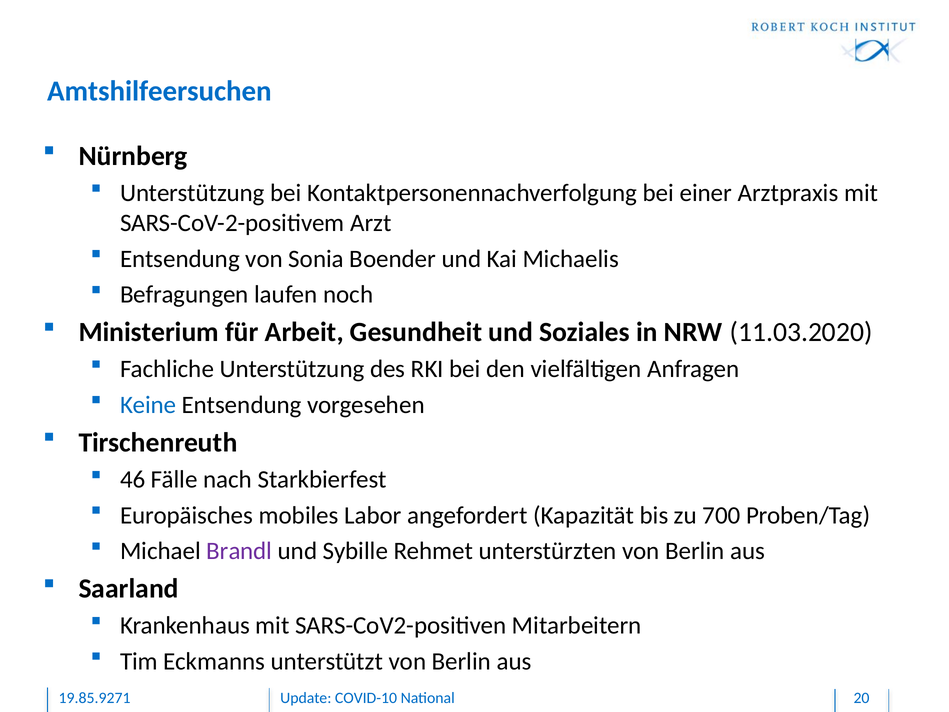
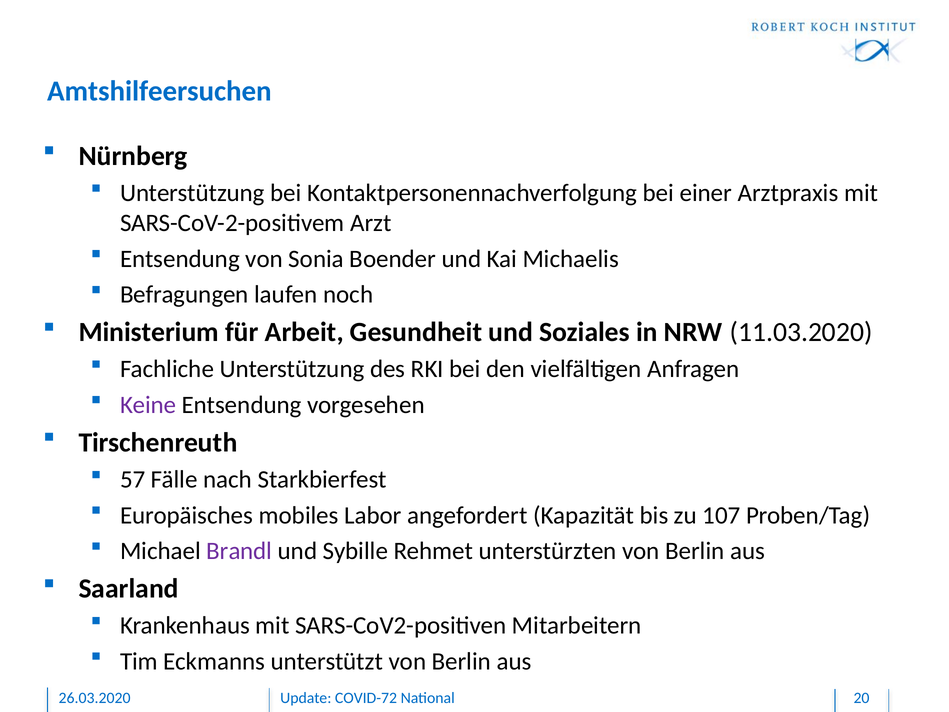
Keine colour: blue -> purple
46: 46 -> 57
700: 700 -> 107
19.85.9271: 19.85.9271 -> 26.03.2020
COVID-10: COVID-10 -> COVID-72
